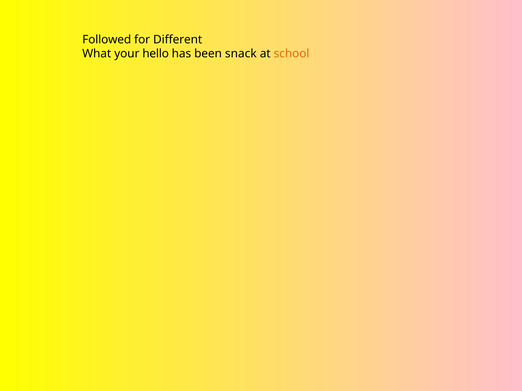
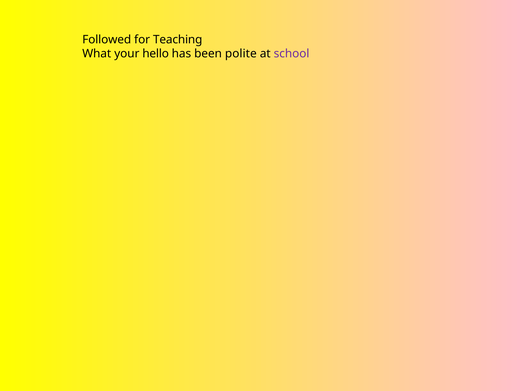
Different: Different -> Teaching
snack: snack -> polite
school colour: orange -> purple
